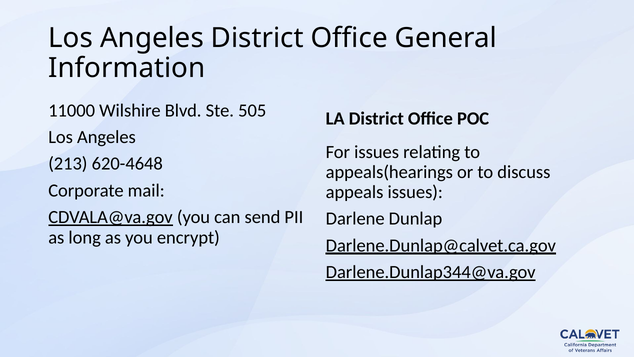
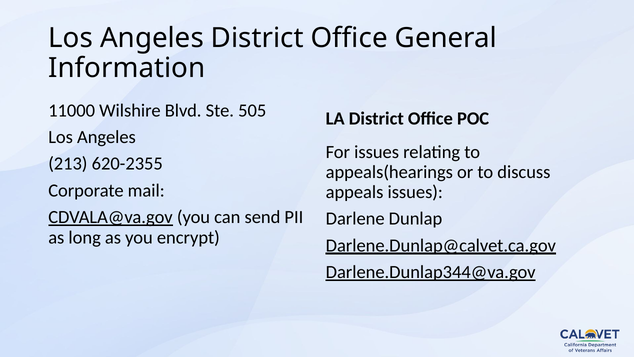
620-4648: 620-4648 -> 620-2355
